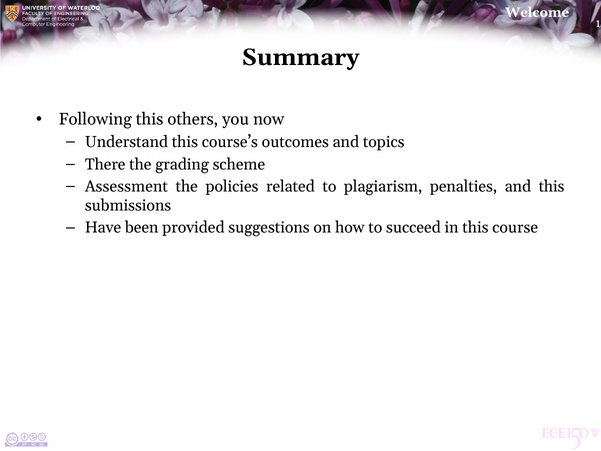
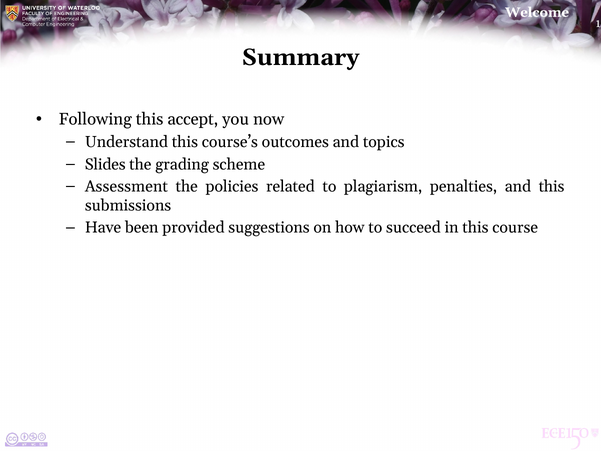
others: others -> accept
There: There -> Slides
